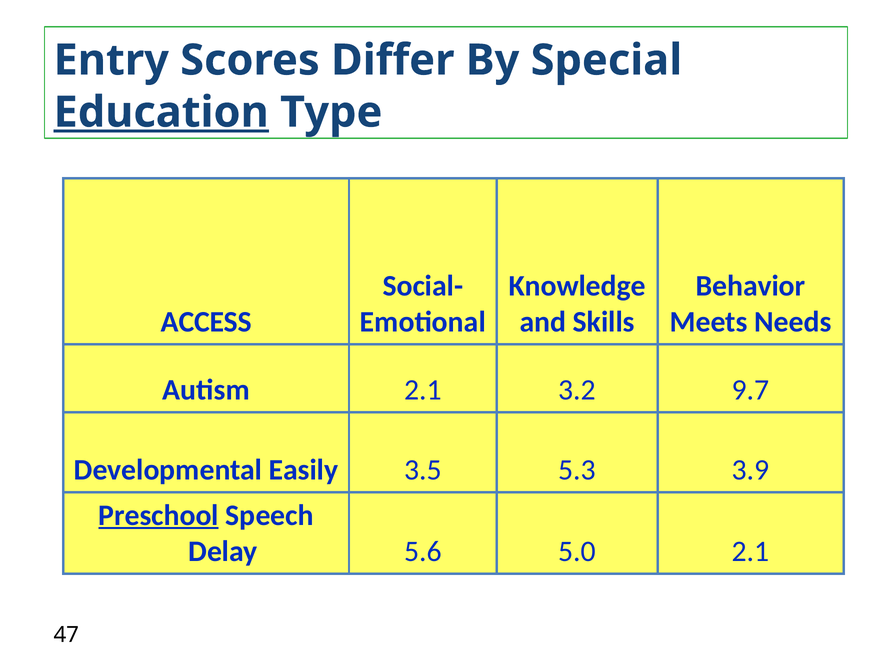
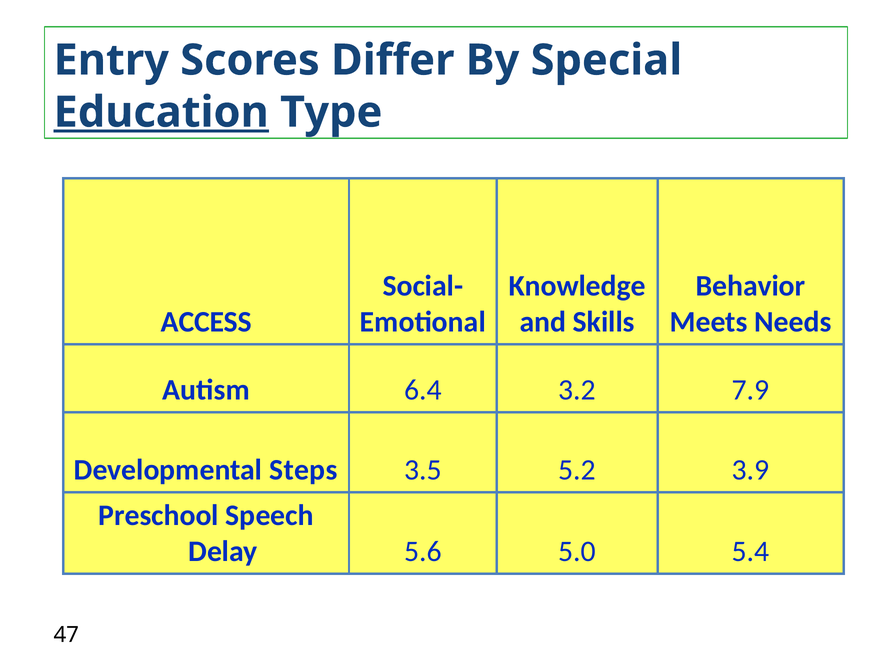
Autism 2.1: 2.1 -> 6.4
9.7: 9.7 -> 7.9
Easily: Easily -> Steps
5.3: 5.3 -> 5.2
Preschool underline: present -> none
5.0 2.1: 2.1 -> 5.4
